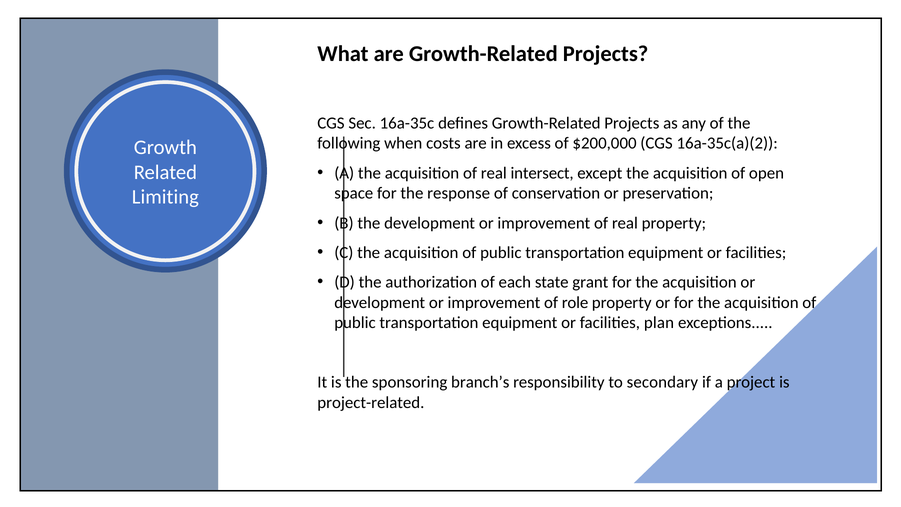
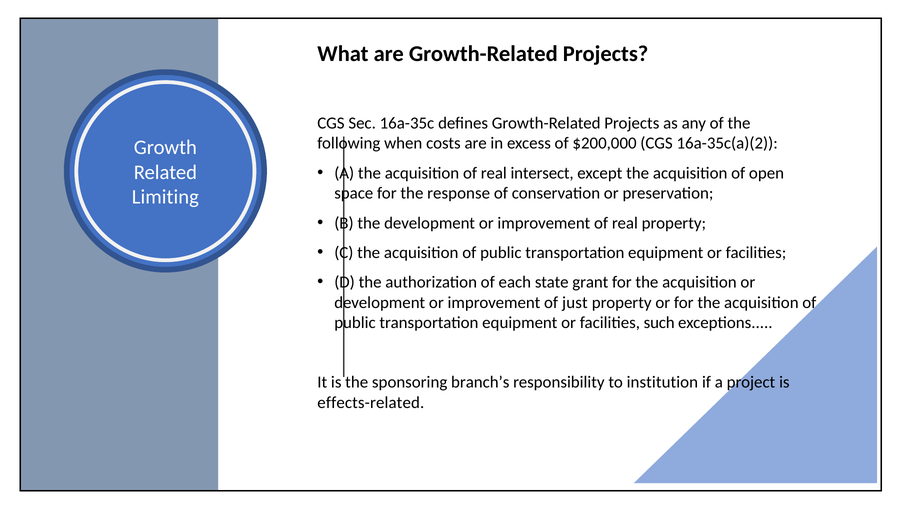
role: role -> just
plan: plan -> such
secondary: secondary -> institution
project-related: project-related -> effects-related
